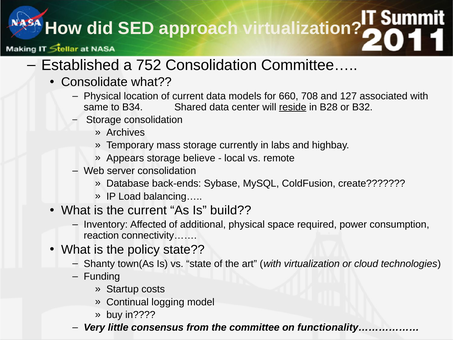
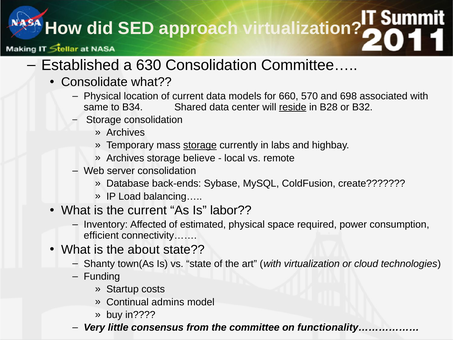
752: 752 -> 630
708: 708 -> 570
127: 127 -> 698
storage at (200, 145) underline: none -> present
Appears at (125, 158): Appears -> Archives
build: build -> labor
additional: additional -> estimated
reaction: reaction -> efficient
policy: policy -> about
logging: logging -> admins
